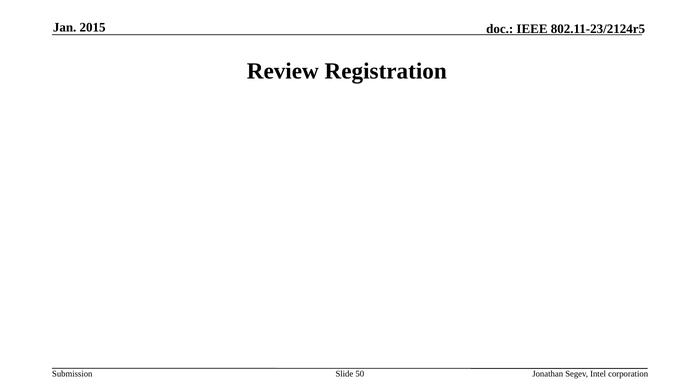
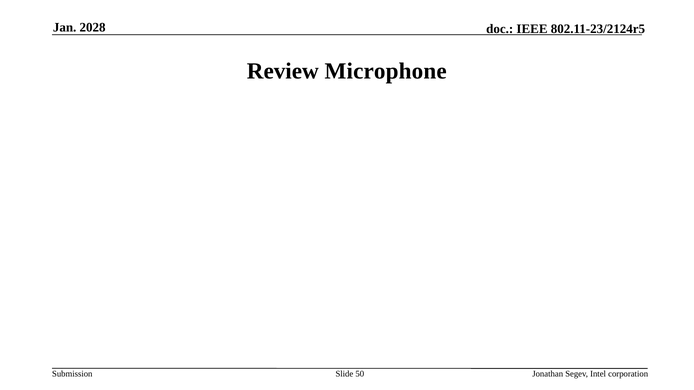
2015: 2015 -> 2028
Registration: Registration -> Microphone
